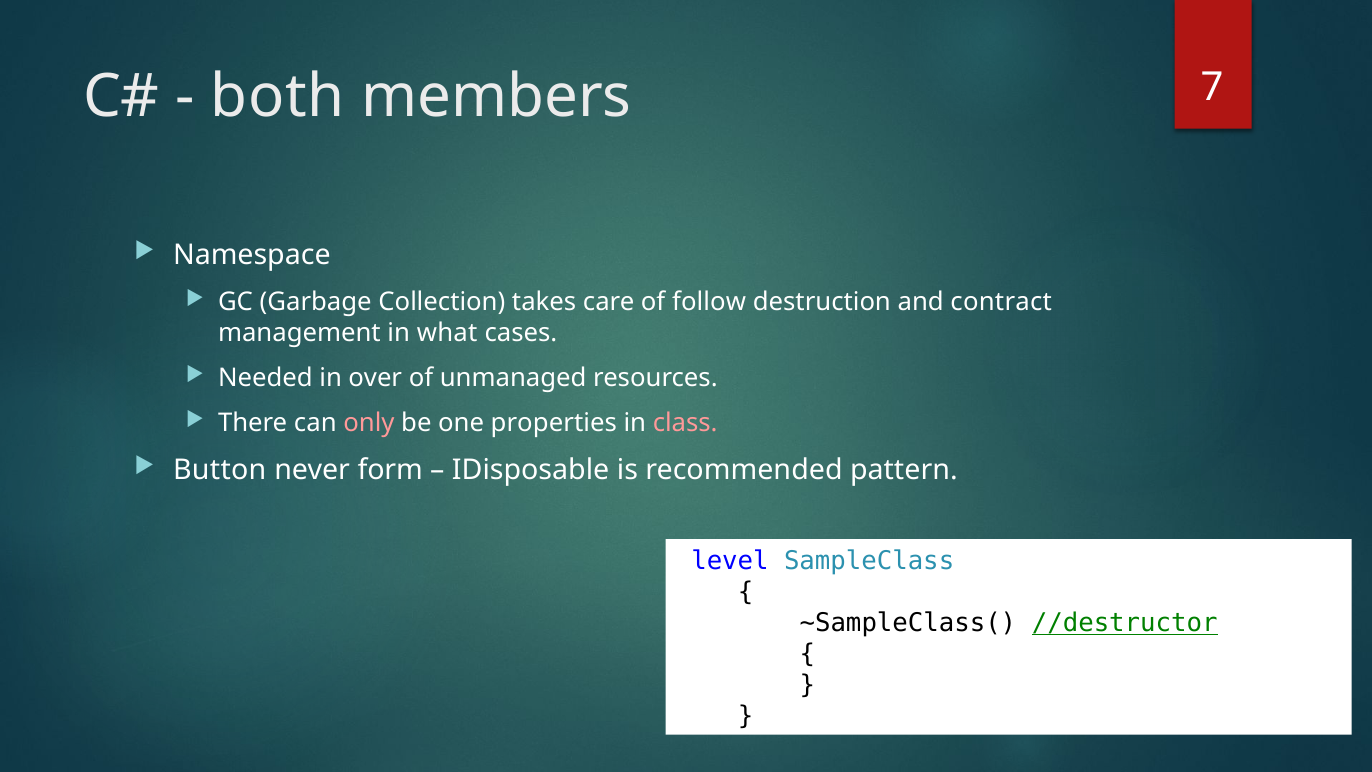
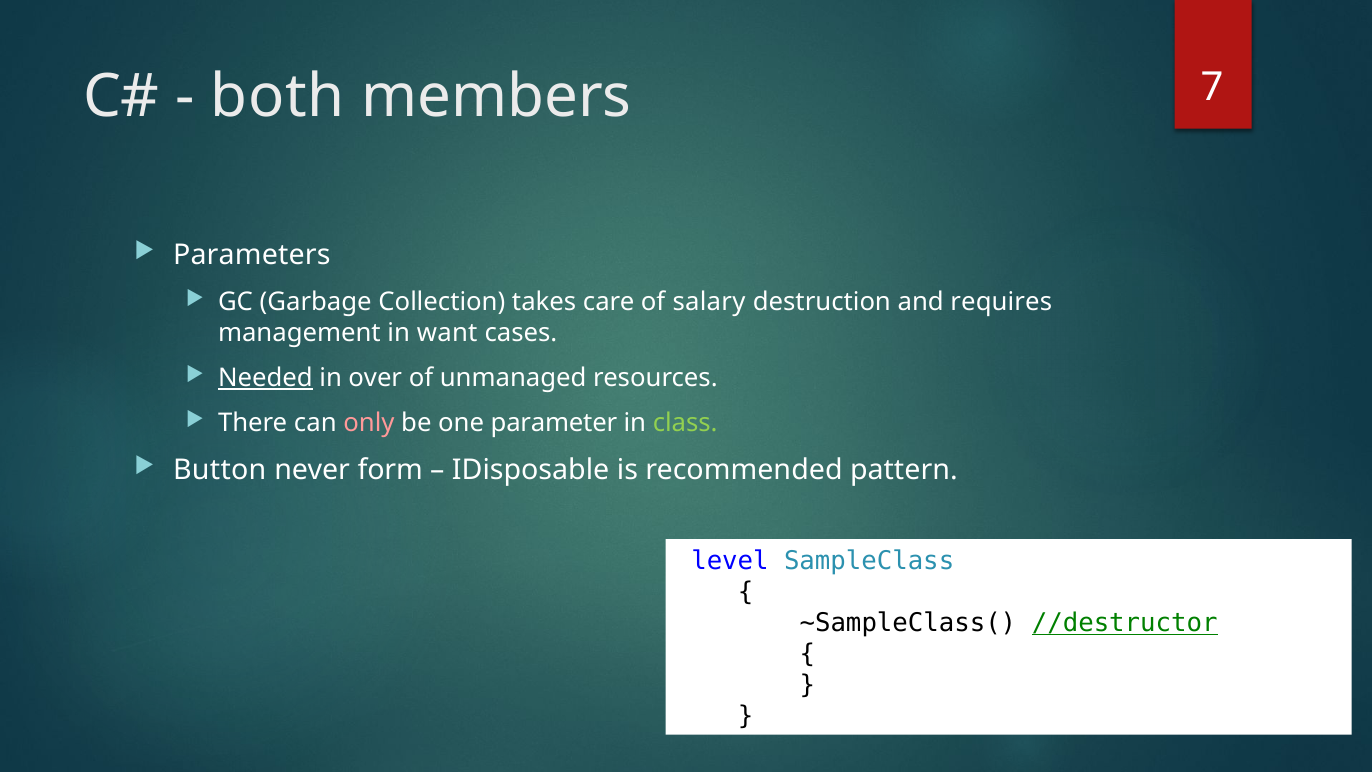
Namespace: Namespace -> Parameters
follow: follow -> salary
contract: contract -> requires
what: what -> want
Needed underline: none -> present
properties: properties -> parameter
class colour: pink -> light green
